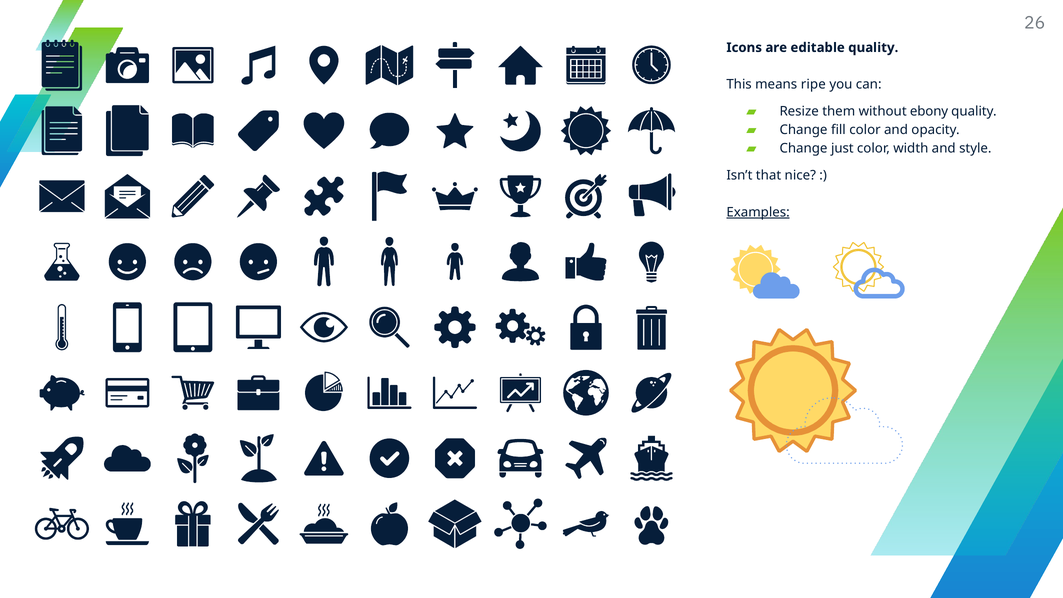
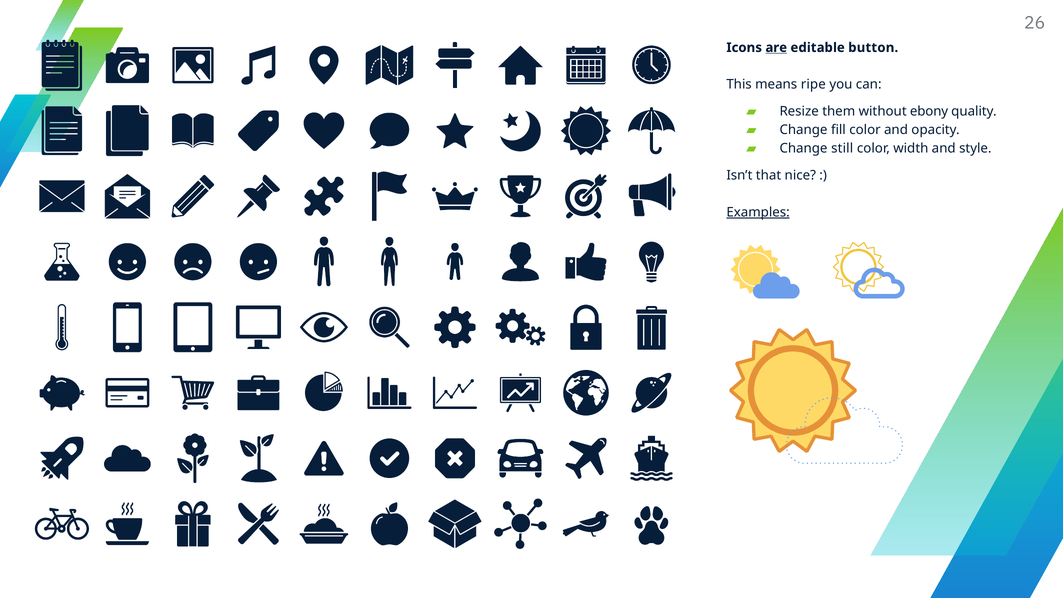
are underline: none -> present
editable quality: quality -> button
just: just -> still
